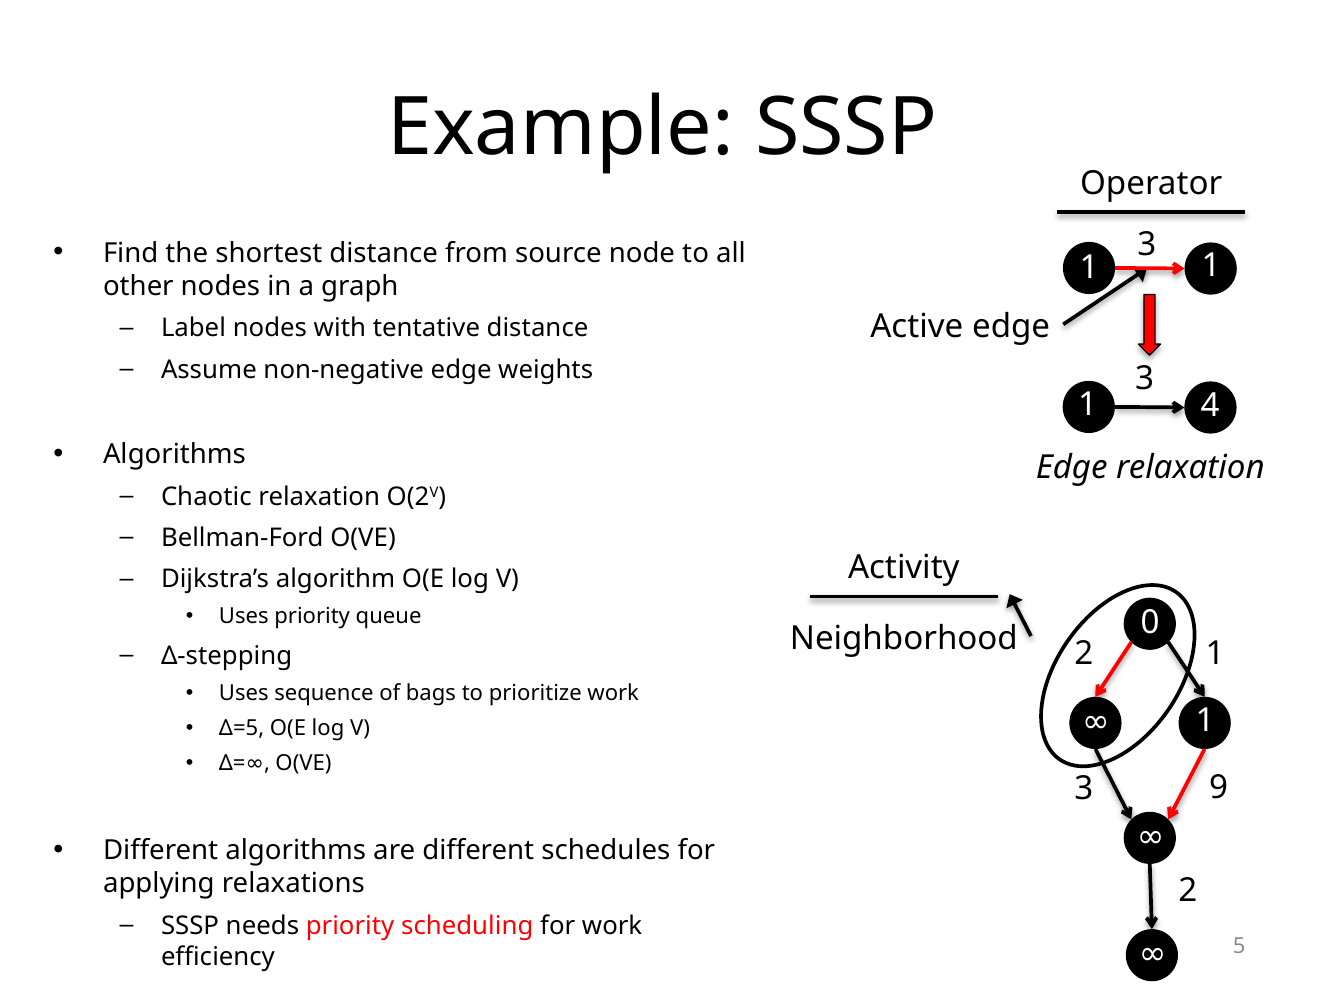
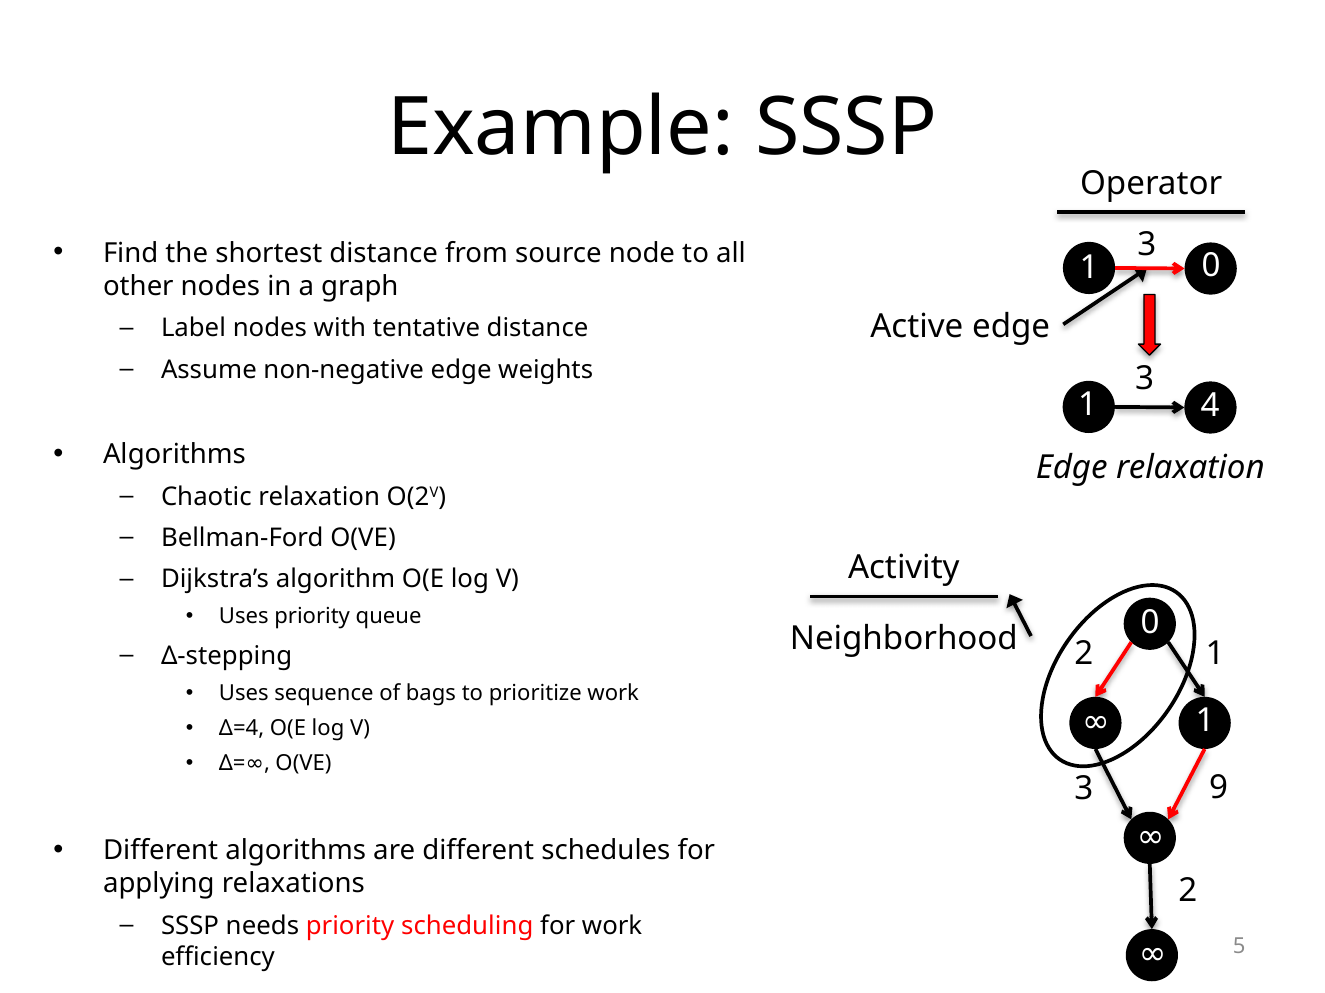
1 1: 1 -> 0
Δ=5: Δ=5 -> Δ=4
